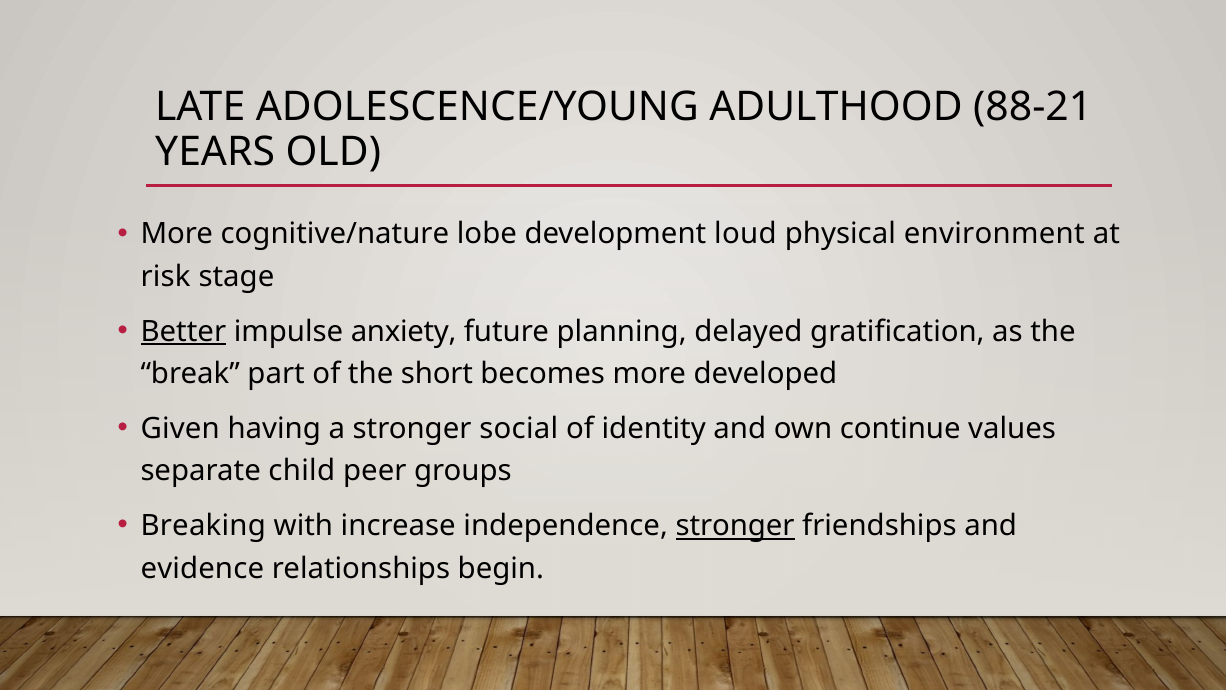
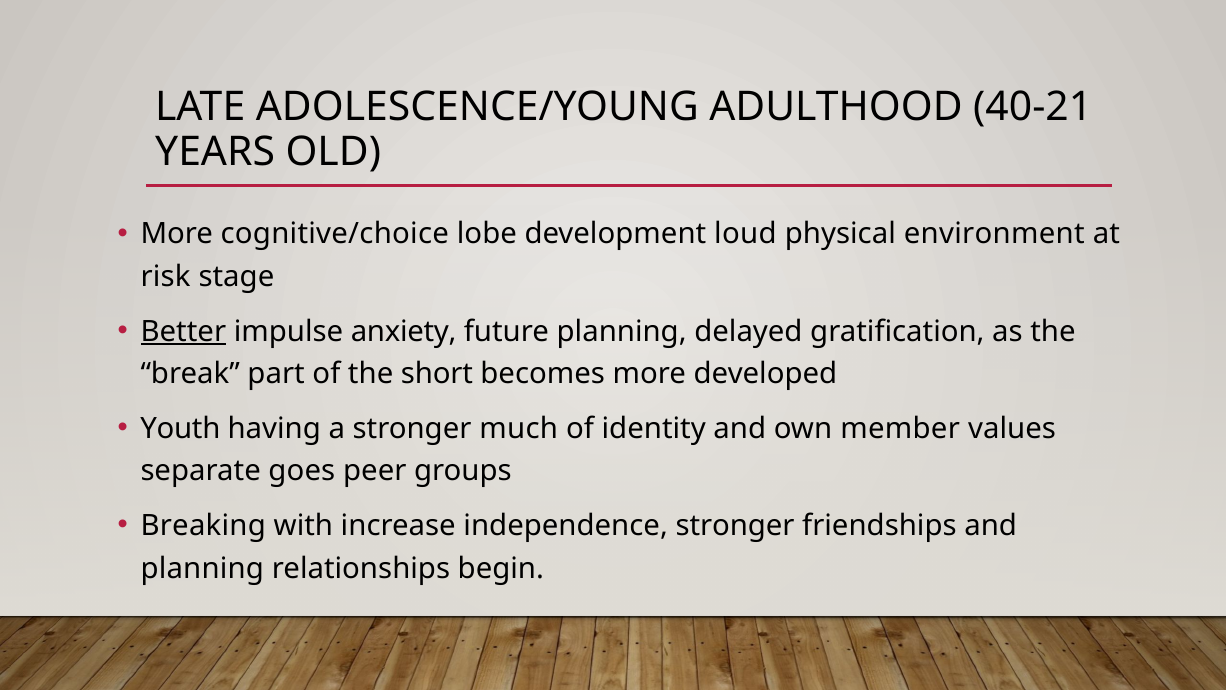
88-21: 88-21 -> 40-21
cognitive/nature: cognitive/nature -> cognitive/choice
Given: Given -> Youth
social: social -> much
continue: continue -> member
child: child -> goes
stronger at (735, 526) underline: present -> none
evidence at (202, 568): evidence -> planning
